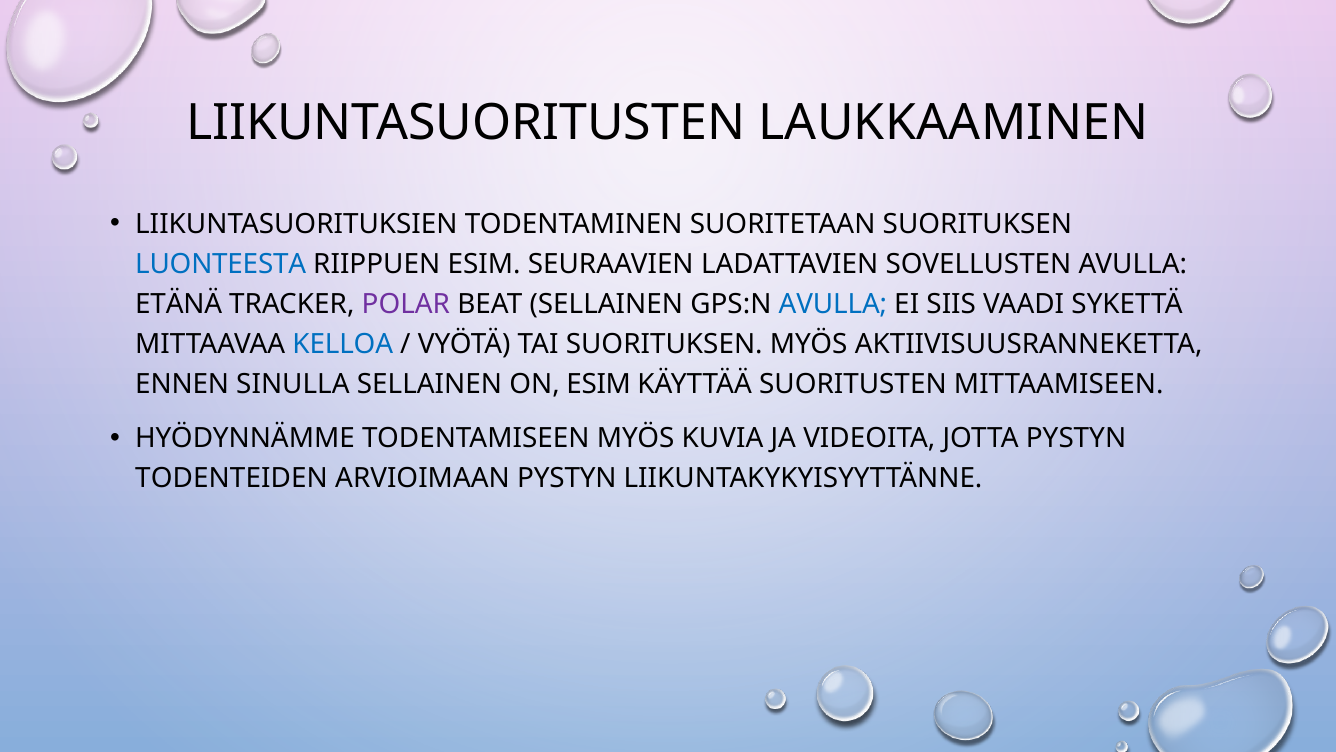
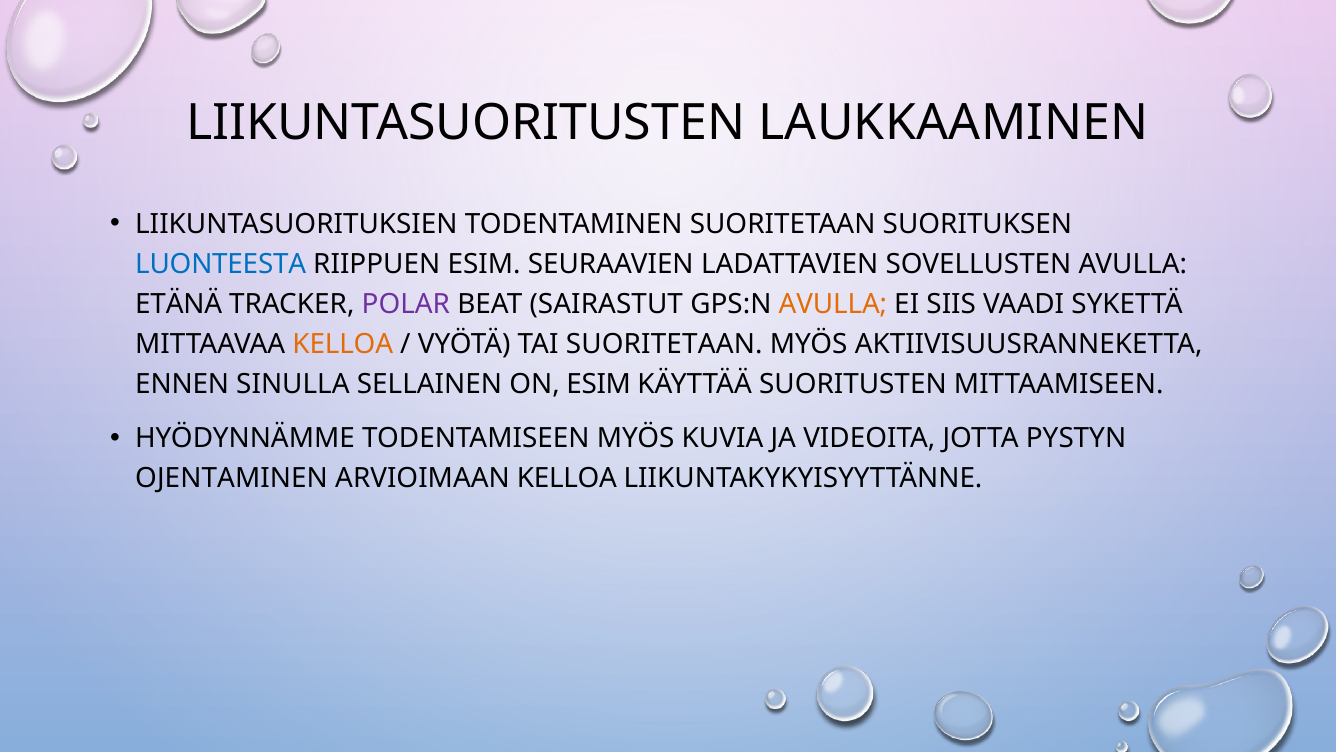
BEAT SELLAINEN: SELLAINEN -> SAIRASTUT
AVULLA at (833, 304) colour: blue -> orange
KELLOA at (343, 344) colour: blue -> orange
TAI SUORITUKSEN: SUORITUKSEN -> SUORITETAAN
TODENTEIDEN: TODENTEIDEN -> OJENTAMINEN
ARVIOIMAAN PYSTYN: PYSTYN -> KELLOA
